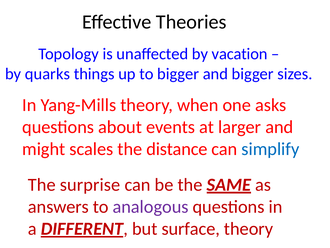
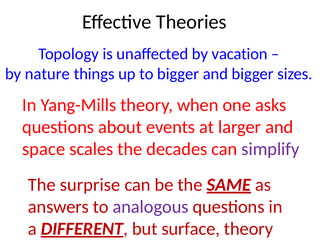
quarks: quarks -> nature
might: might -> space
distance: distance -> decades
simplify colour: blue -> purple
